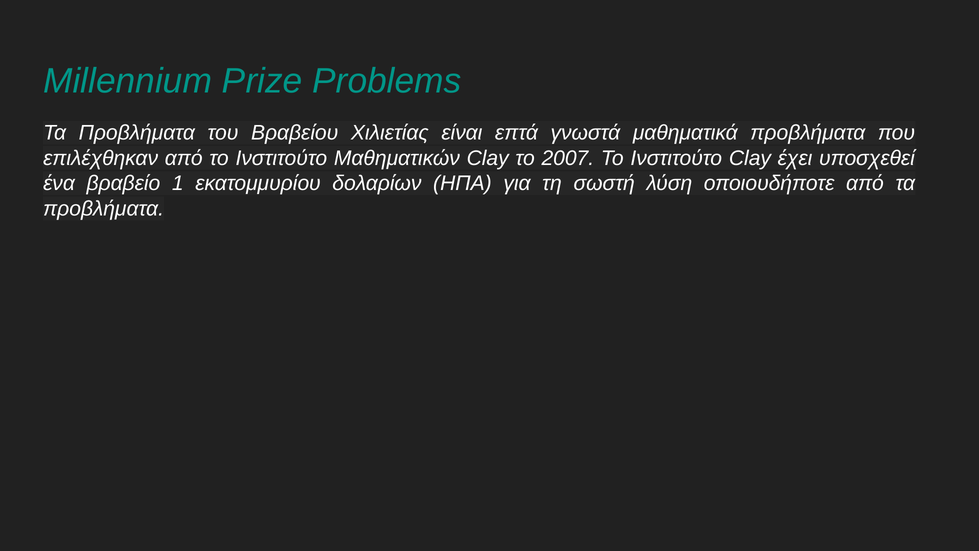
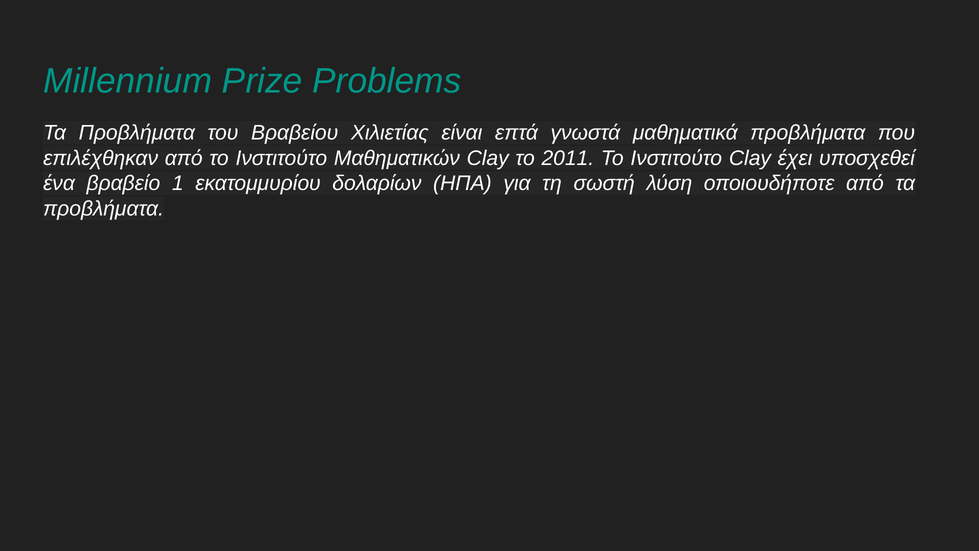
2007: 2007 -> 2011
